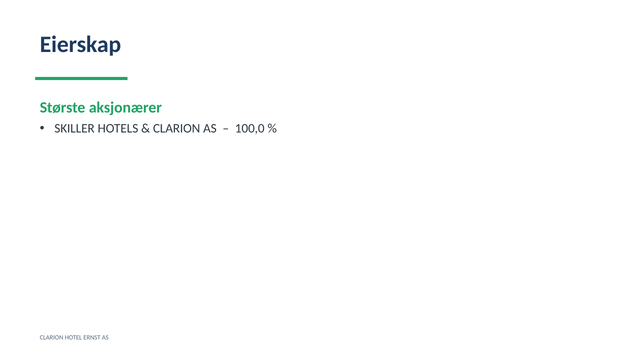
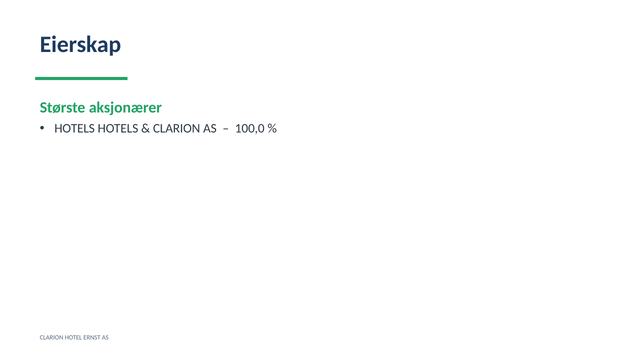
SKILLER at (75, 129): SKILLER -> HOTELS
